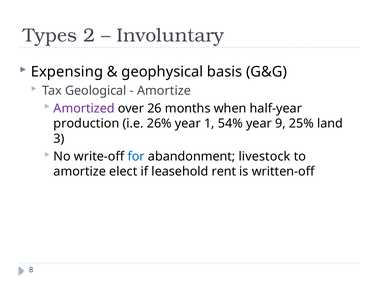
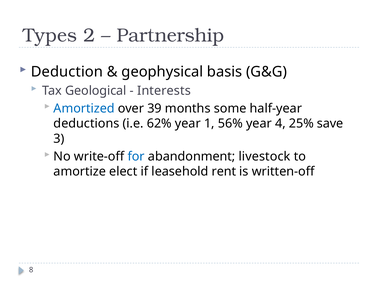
Involuntary: Involuntary -> Partnership
Expensing: Expensing -> Deduction
Amortize at (164, 90): Amortize -> Interests
Amortized colour: purple -> blue
26: 26 -> 39
when: when -> some
production: production -> deductions
26%: 26% -> 62%
54%: 54% -> 56%
9: 9 -> 4
land: land -> save
